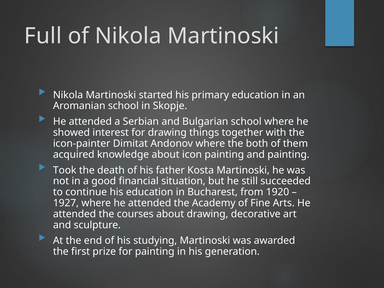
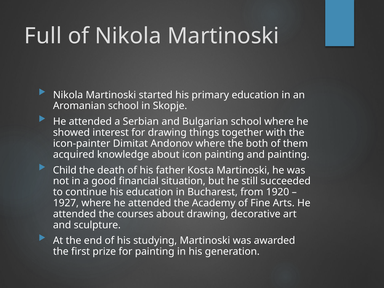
Took: Took -> Child
